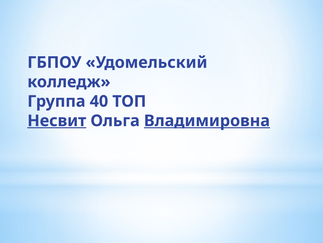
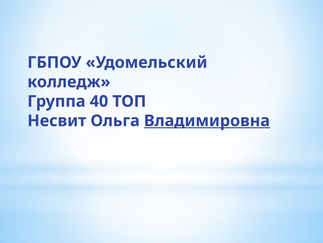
Несвит underline: present -> none
